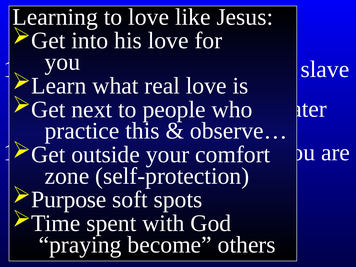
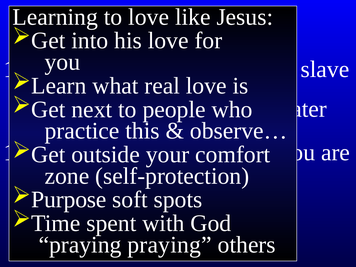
praying become: become -> praying
